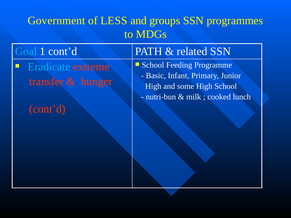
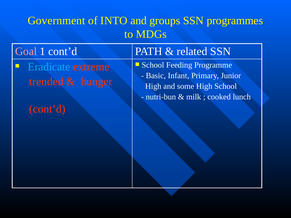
LESS: LESS -> INTO
Goal colour: light blue -> pink
transfer: transfer -> trended
